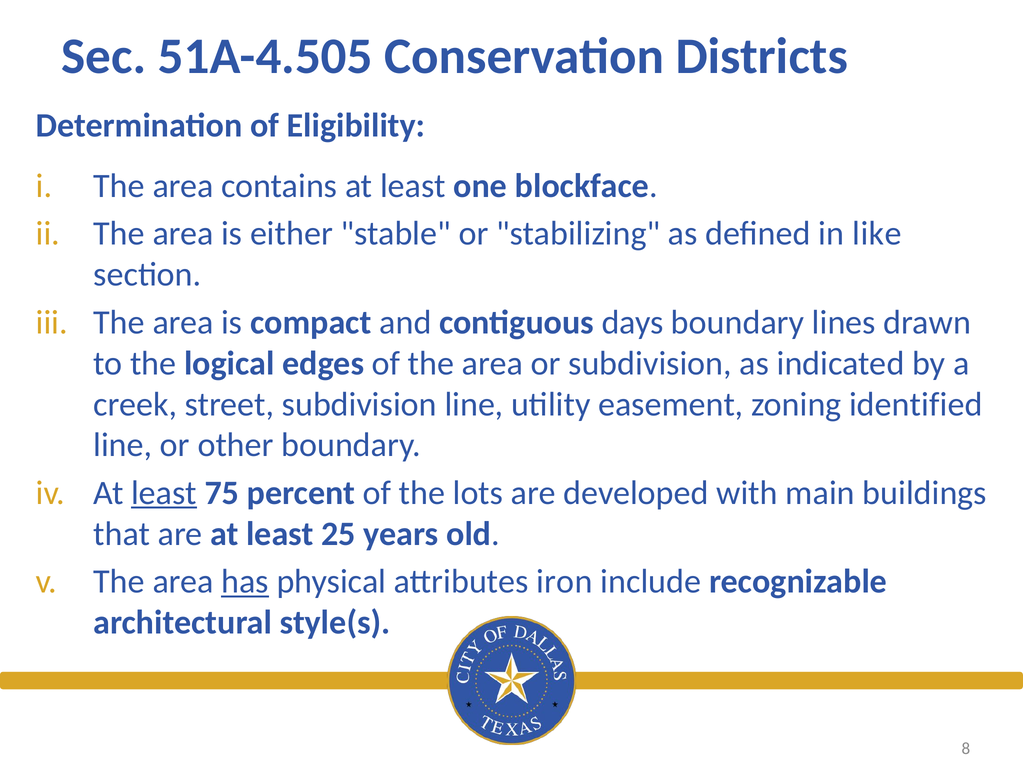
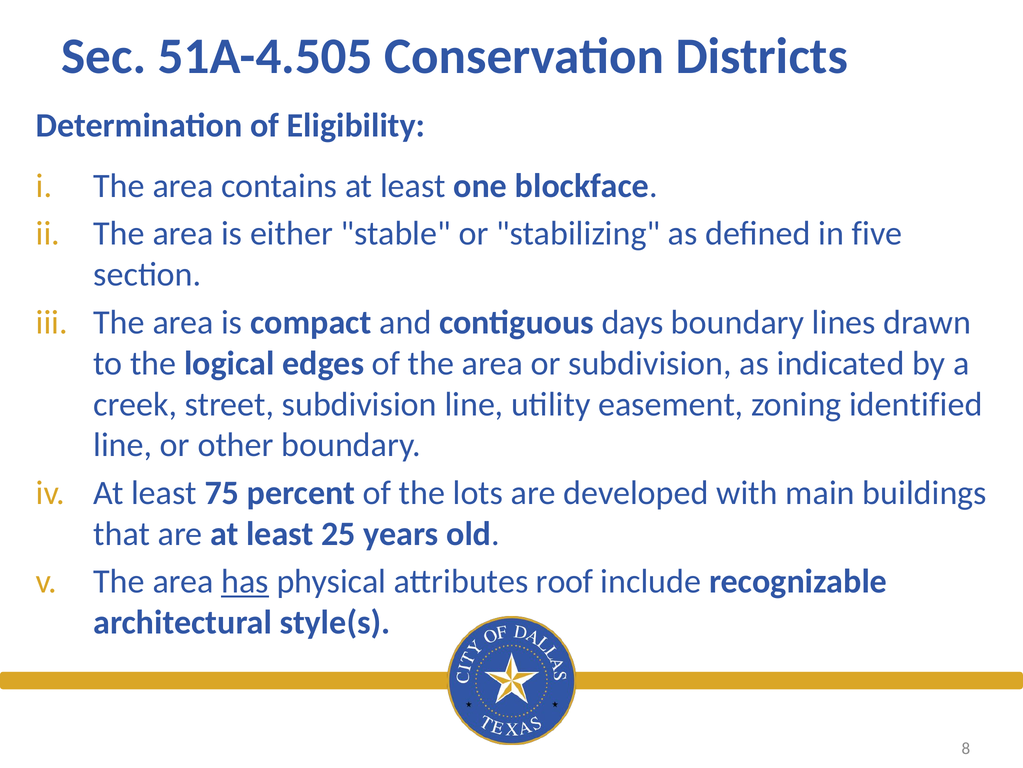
like: like -> five
least at (164, 493) underline: present -> none
iron: iron -> roof
